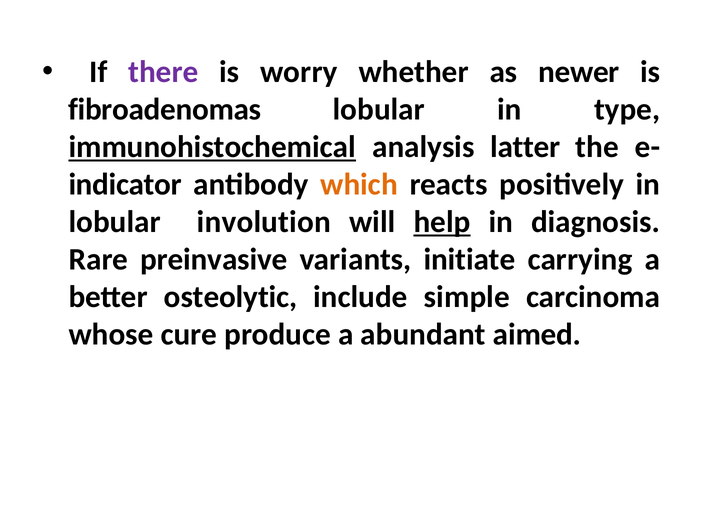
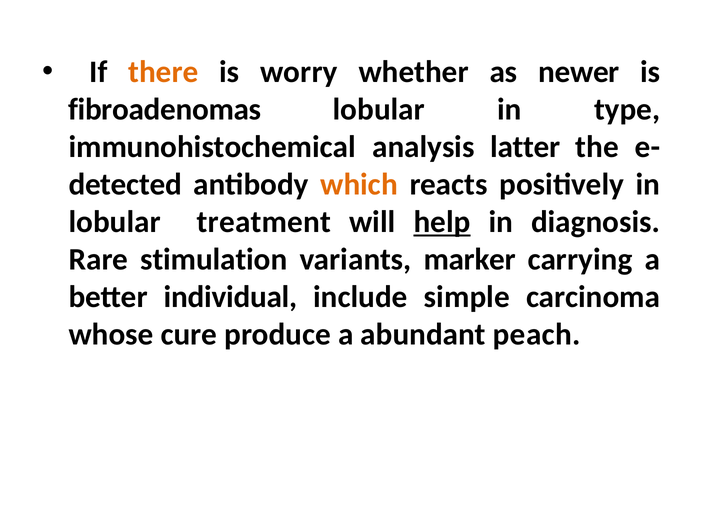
there colour: purple -> orange
immunohistochemical underline: present -> none
indicator: indicator -> detected
involution: involution -> treatment
preinvasive: preinvasive -> stimulation
initiate: initiate -> marker
osteolytic: osteolytic -> individual
aimed: aimed -> peach
